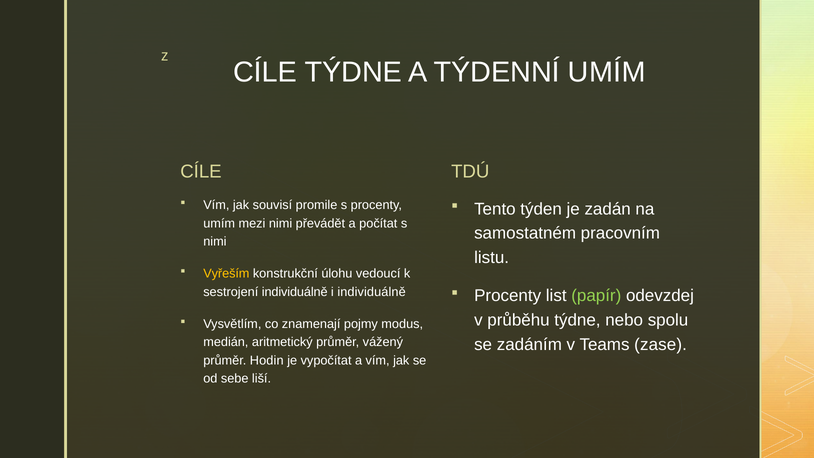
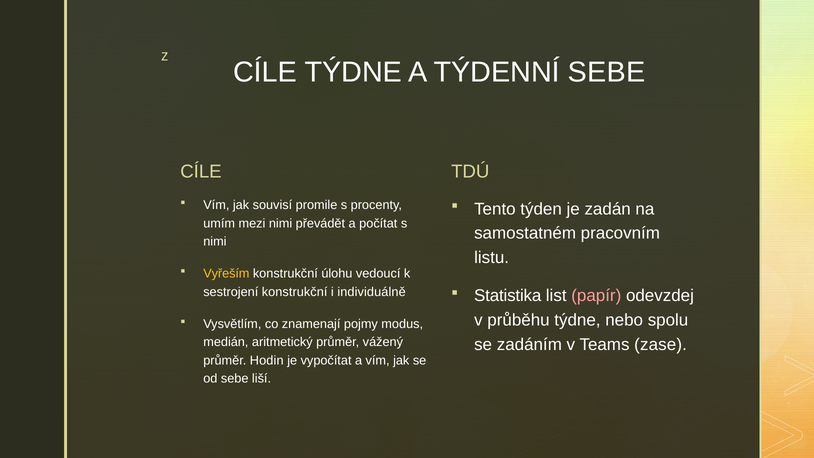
TÝDENNÍ UMÍM: UMÍM -> SEBE
sestrojení individuálně: individuálně -> konstrukční
Procenty at (508, 296): Procenty -> Statistika
papír colour: light green -> pink
